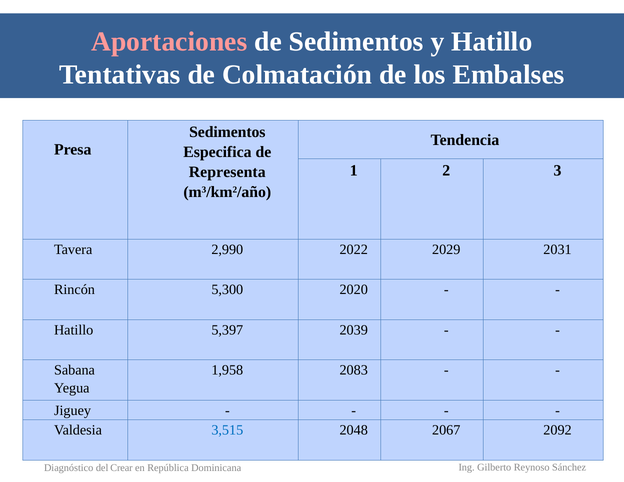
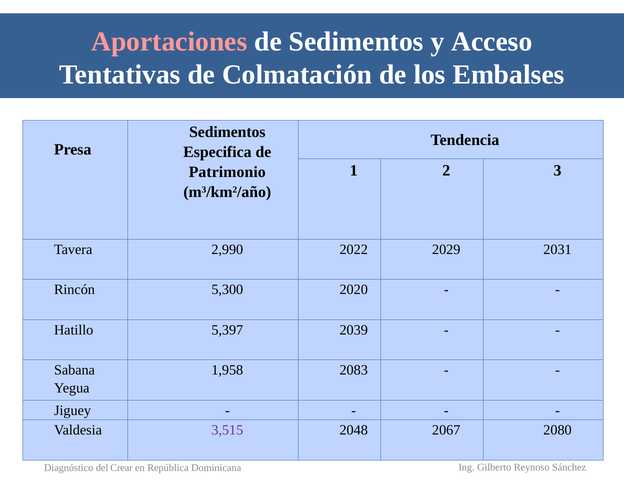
y Hatillo: Hatillo -> Acceso
Representa: Representa -> Patrimonio
3,515 colour: blue -> purple
2092: 2092 -> 2080
